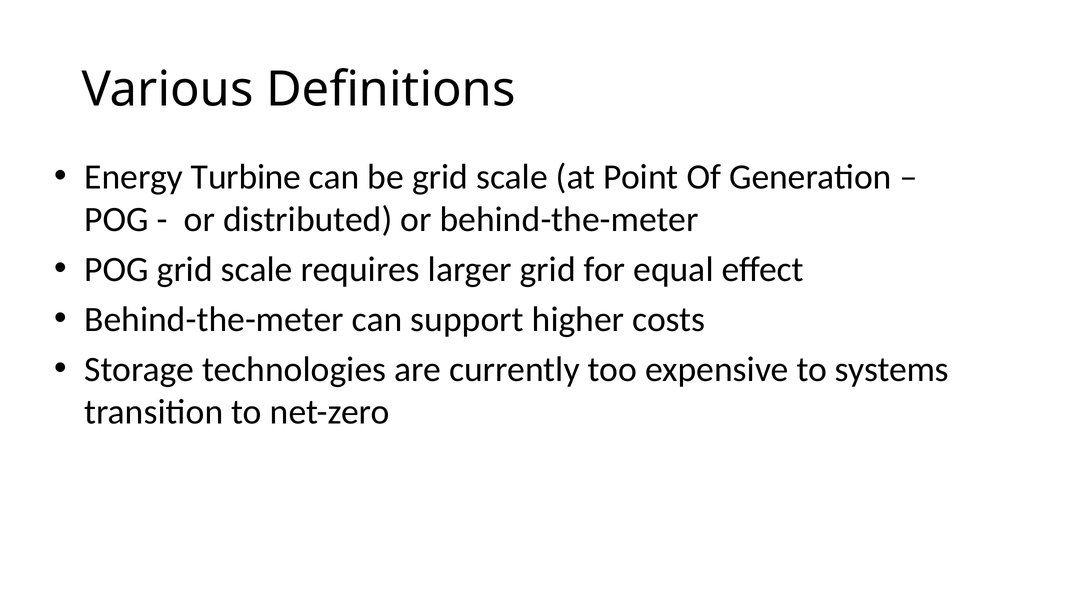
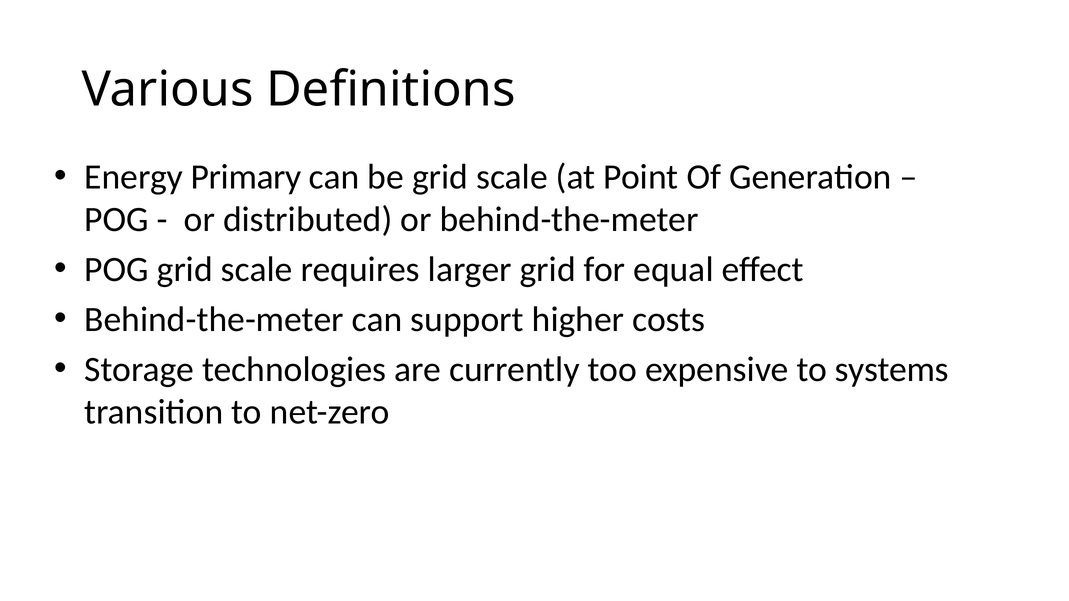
Turbine: Turbine -> Primary
